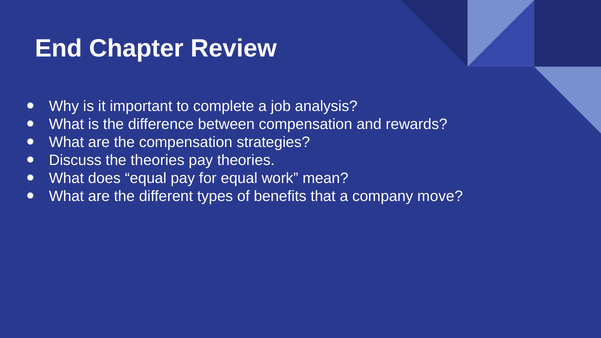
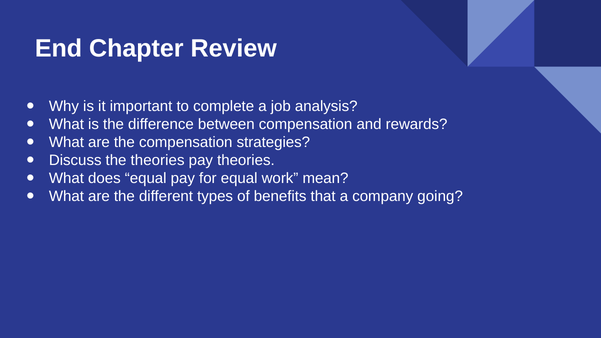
move: move -> going
